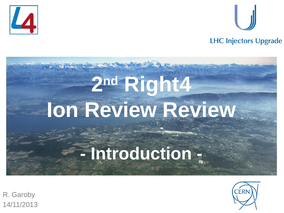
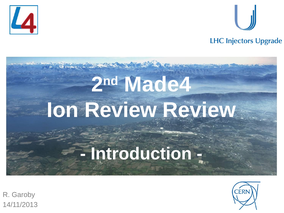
Right4: Right4 -> Made4
